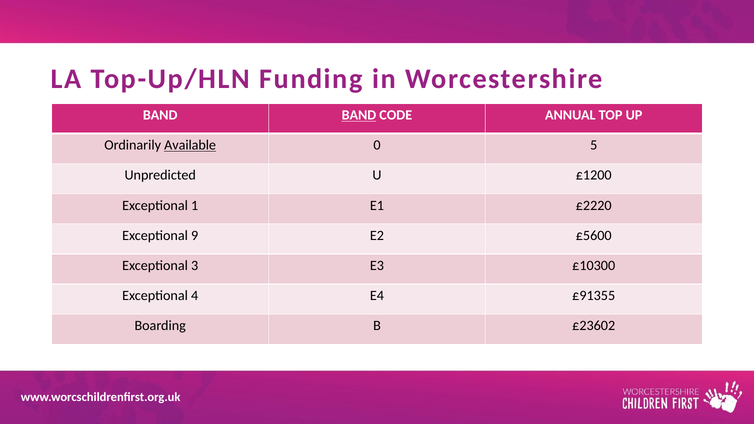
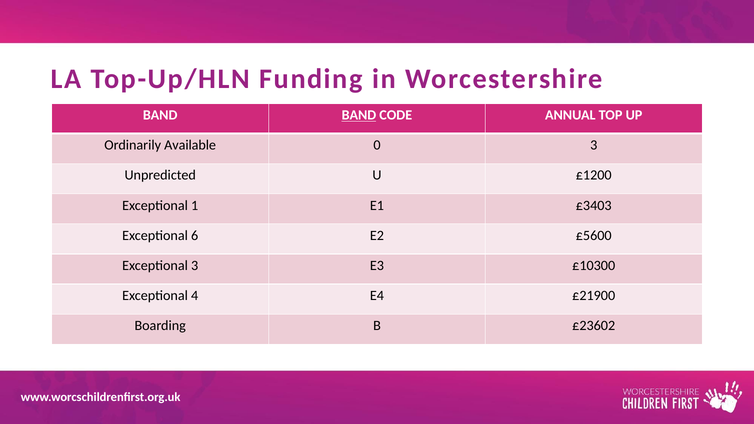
Available underline: present -> none
0 5: 5 -> 3
£2220: £2220 -> £3403
9: 9 -> 6
£91355: £91355 -> £21900
